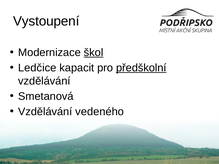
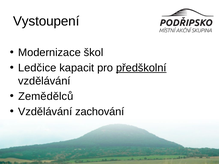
škol underline: present -> none
Smetanová: Smetanová -> Zemědělců
vedeného: vedeného -> zachování
